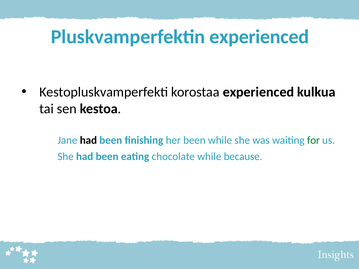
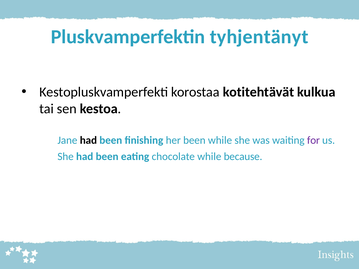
Pluskvamperfektin experienced: experienced -> tyhjentänyt
korostaa experienced: experienced -> kotitehtävät
for colour: green -> purple
